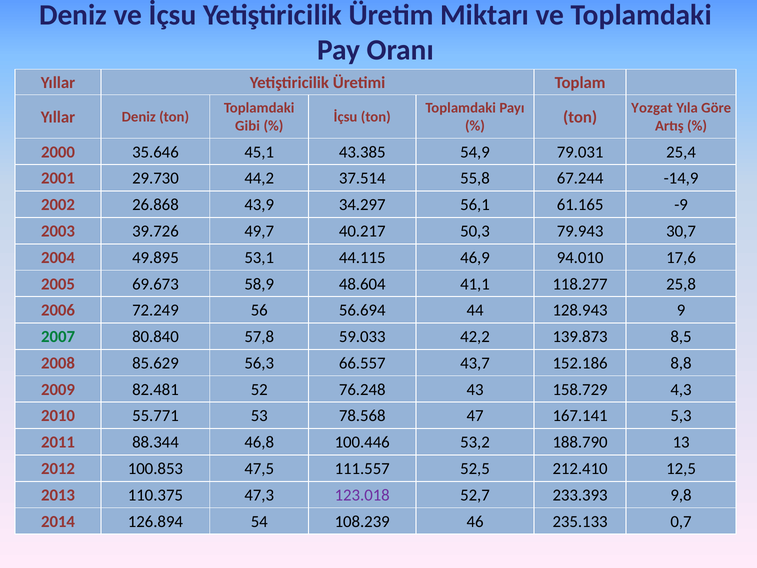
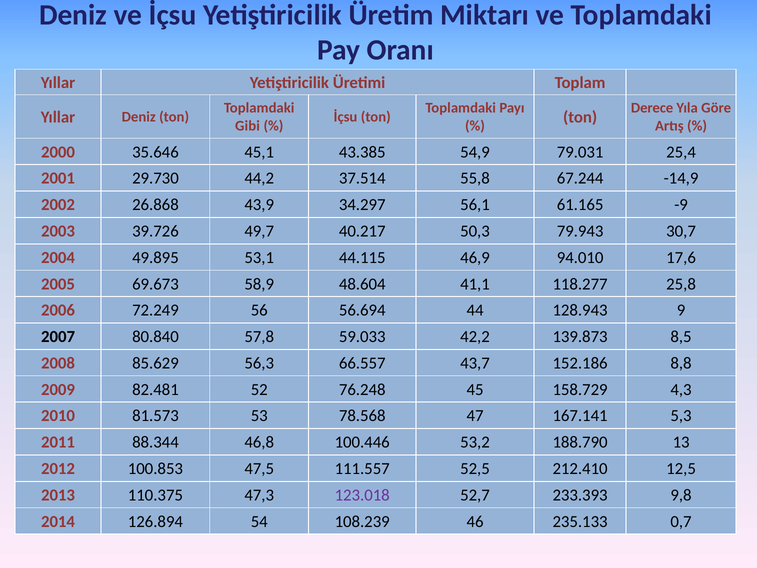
Yozgat: Yozgat -> Derece
2007 colour: green -> black
43: 43 -> 45
55.771: 55.771 -> 81.573
